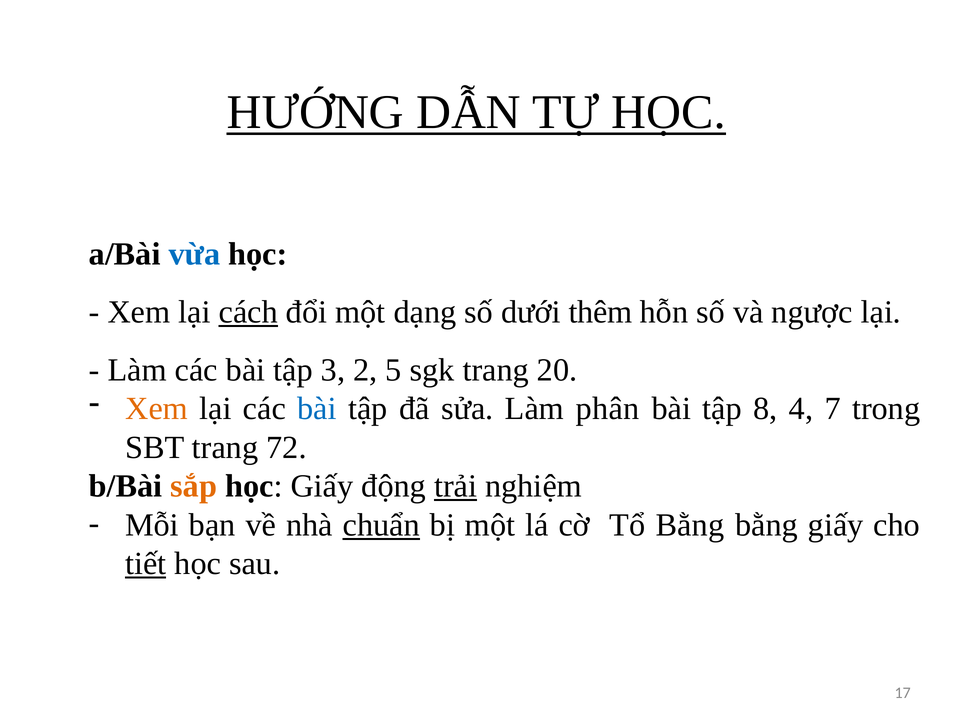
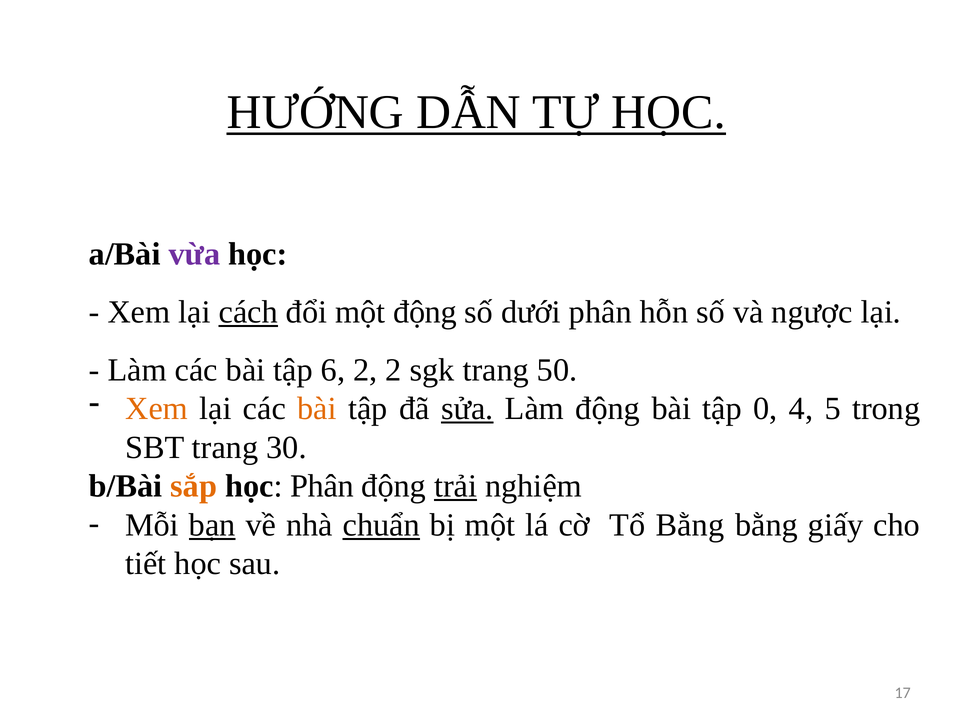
vừa colour: blue -> purple
một dạng: dạng -> động
dưới thêm: thêm -> phân
3: 3 -> 6
2 5: 5 -> 2
20: 20 -> 50
bài at (317, 409) colour: blue -> orange
sửa underline: none -> present
Làm phân: phân -> động
8: 8 -> 0
7: 7 -> 5
72: 72 -> 30
học Giấy: Giấy -> Phân
bạn underline: none -> present
tiết underline: present -> none
